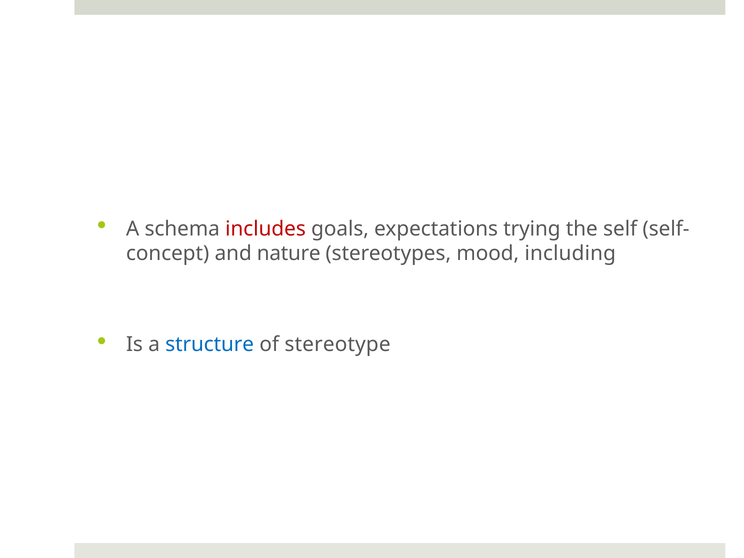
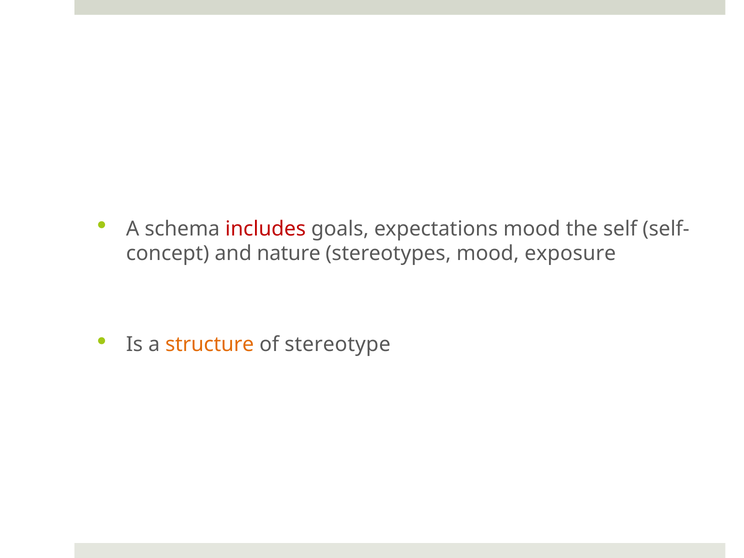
expectations trying: trying -> mood
including: including -> exposure
structure colour: blue -> orange
